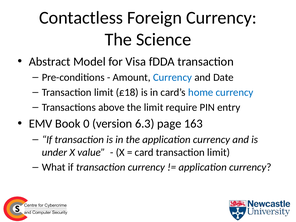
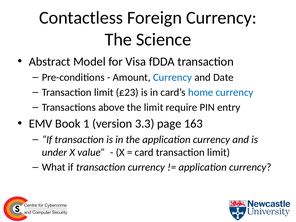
£18: £18 -> £23
0: 0 -> 1
6.3: 6.3 -> 3.3
